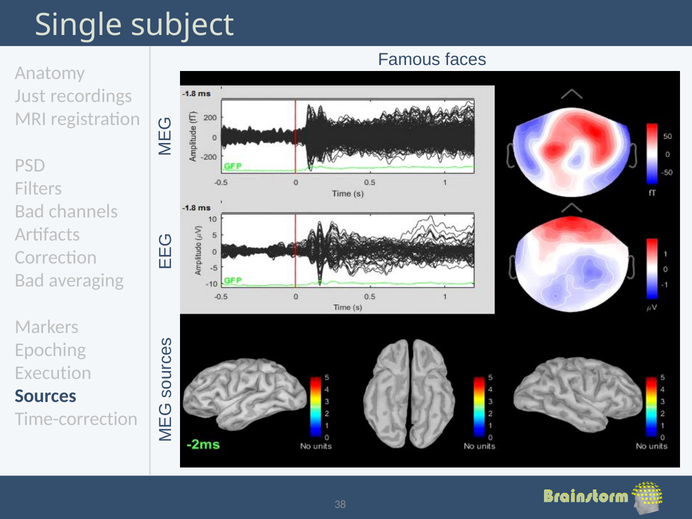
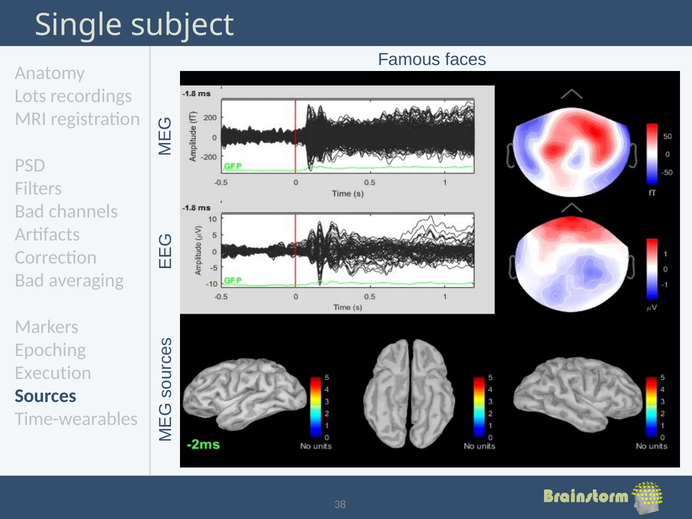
Just: Just -> Lots
Time-correction: Time-correction -> Time-wearables
